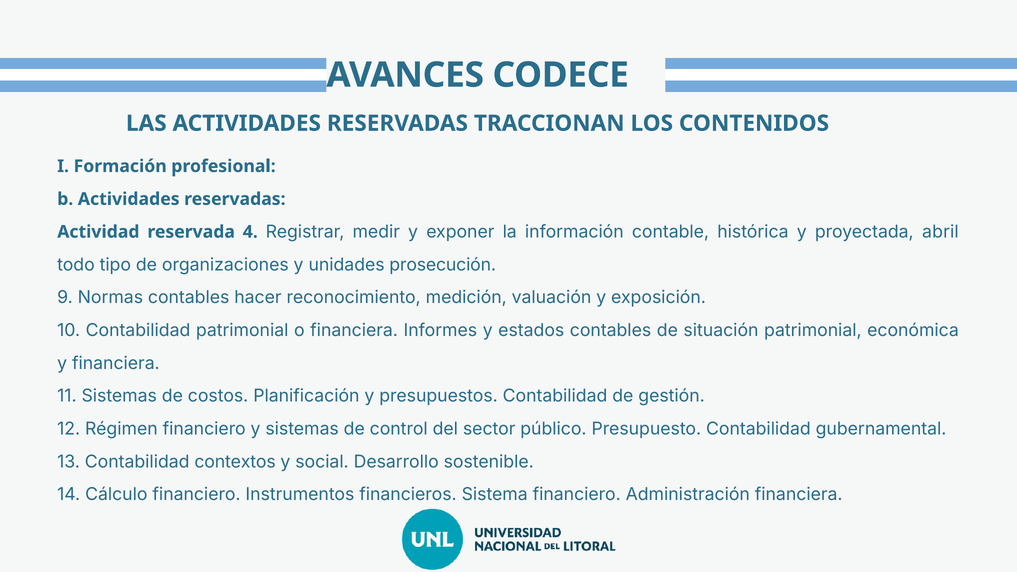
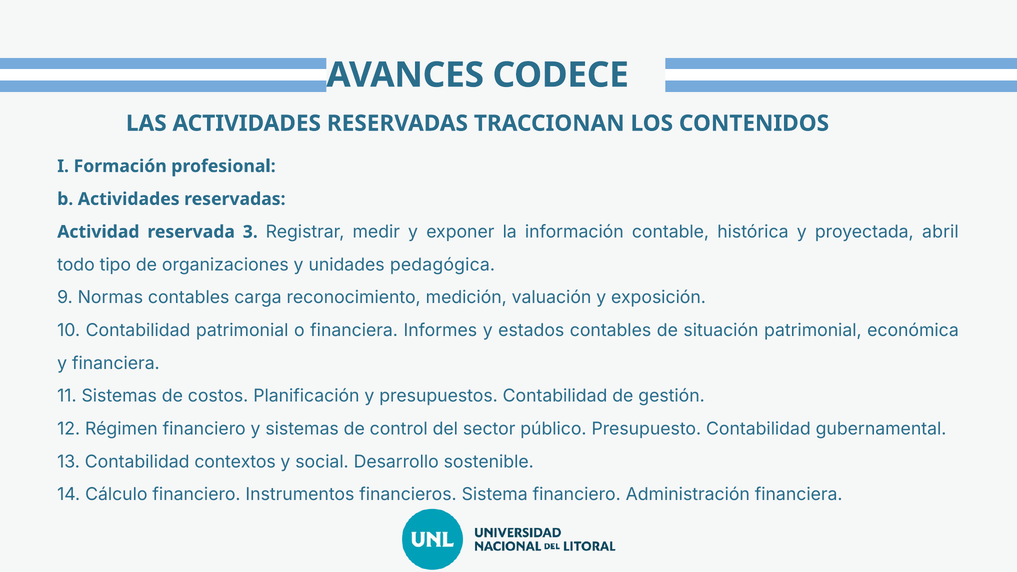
4: 4 -> 3
prosecución: prosecución -> pedagógica
hacer: hacer -> carga
